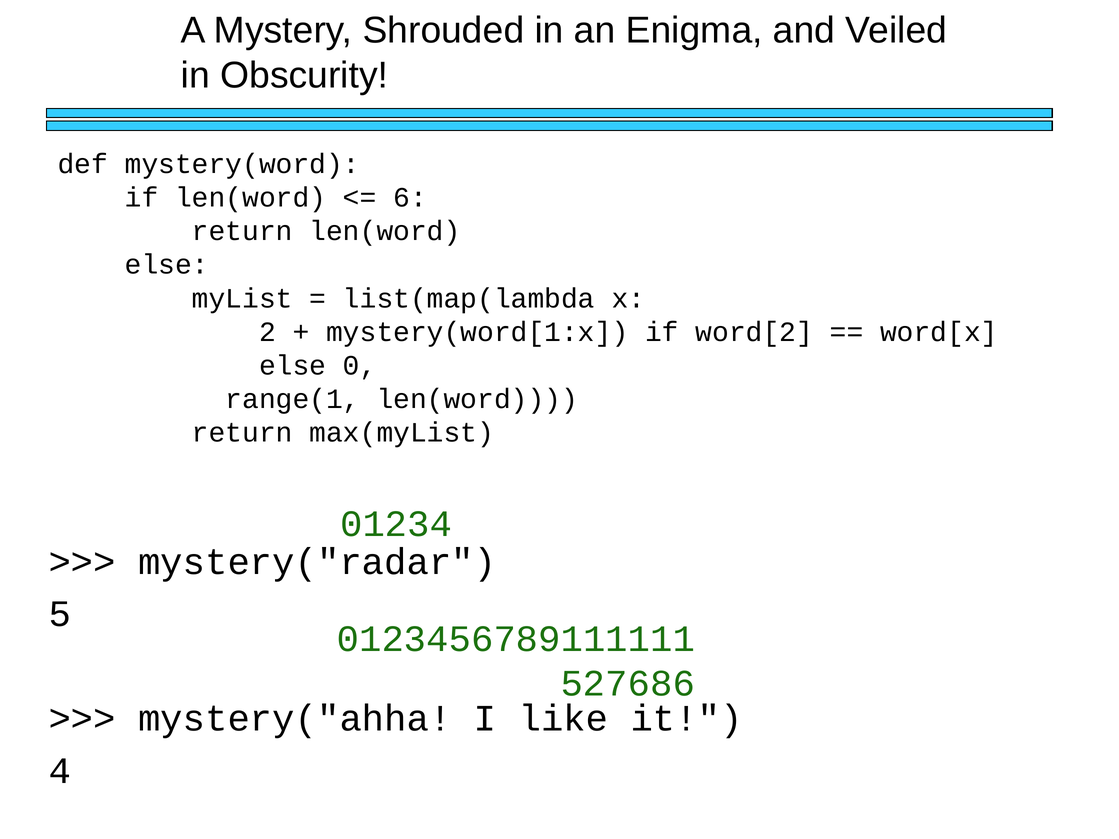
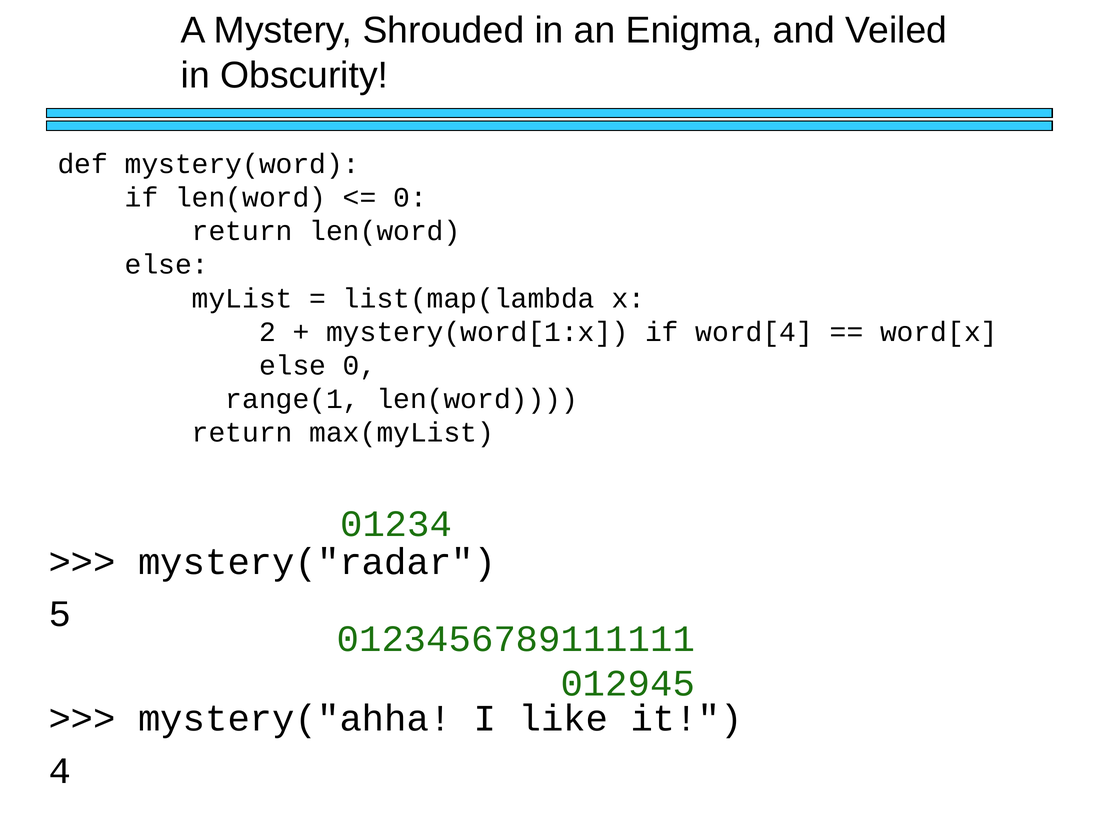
6 at (410, 198): 6 -> 0
word[2: word[2 -> word[4
527686: 527686 -> 012945
